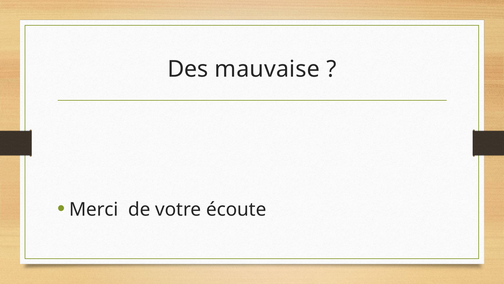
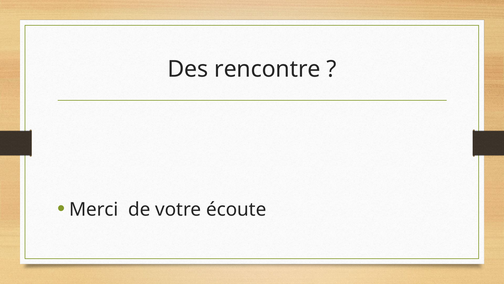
mauvaise: mauvaise -> rencontre
